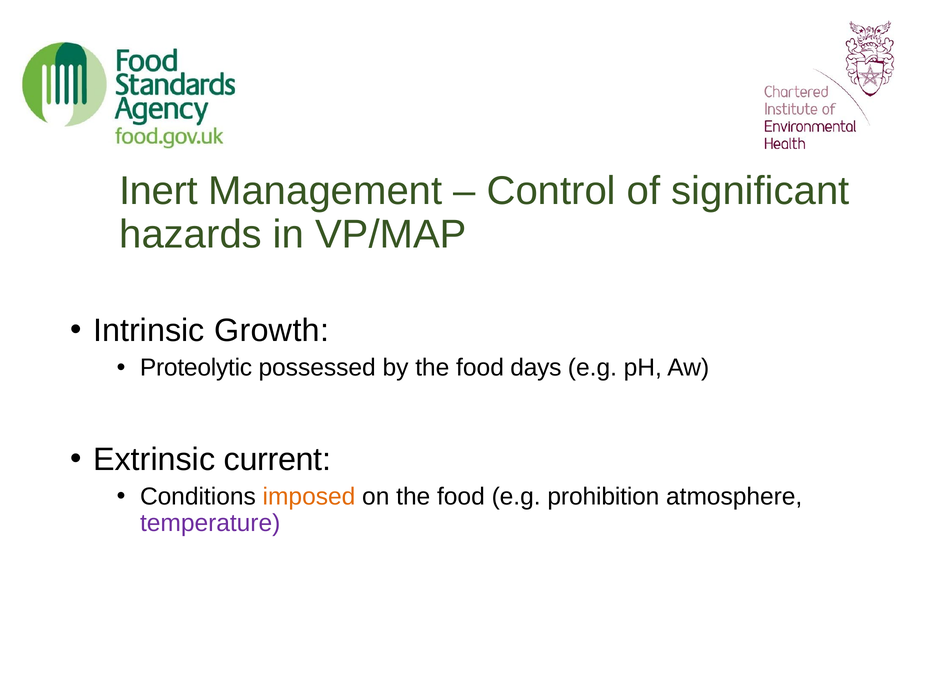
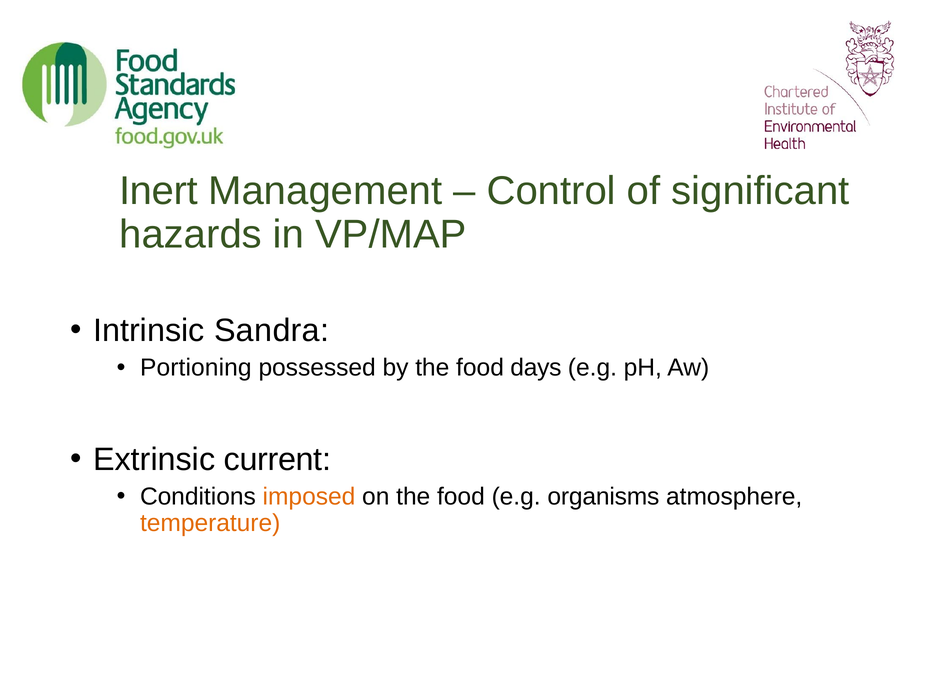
Growth: Growth -> Sandra
Proteolytic: Proteolytic -> Portioning
prohibition: prohibition -> organisms
temperature colour: purple -> orange
